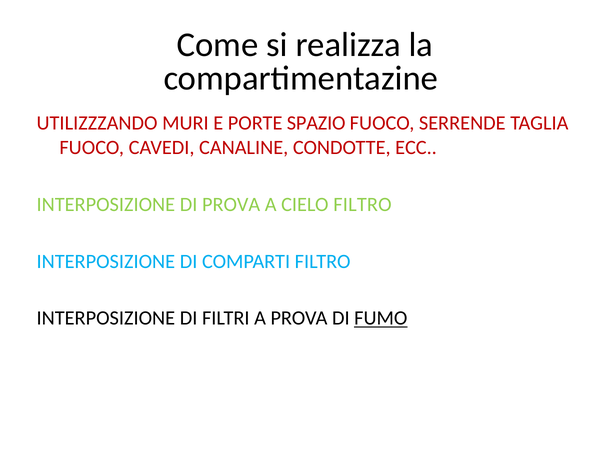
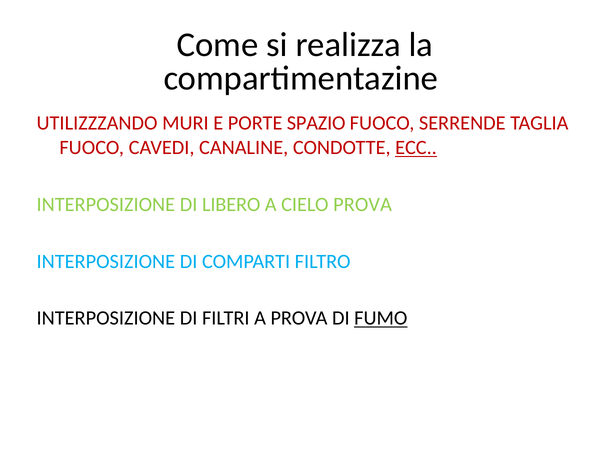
ECC underline: none -> present
DI PROVA: PROVA -> LIBERO
CIELO FILTRO: FILTRO -> PROVA
